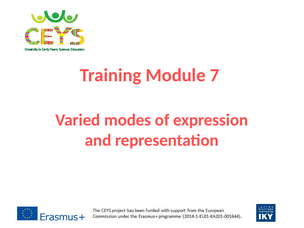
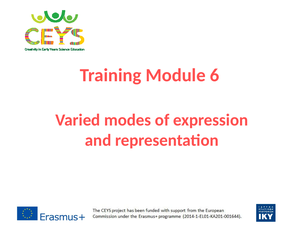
7: 7 -> 6
